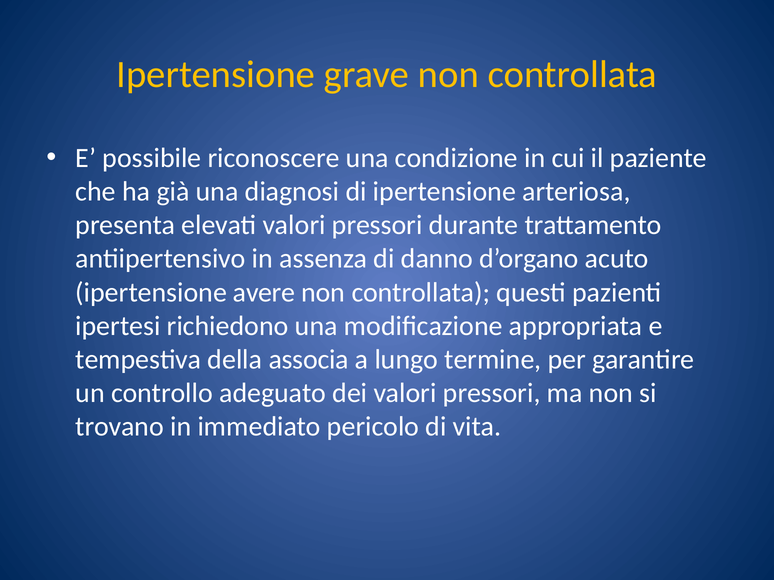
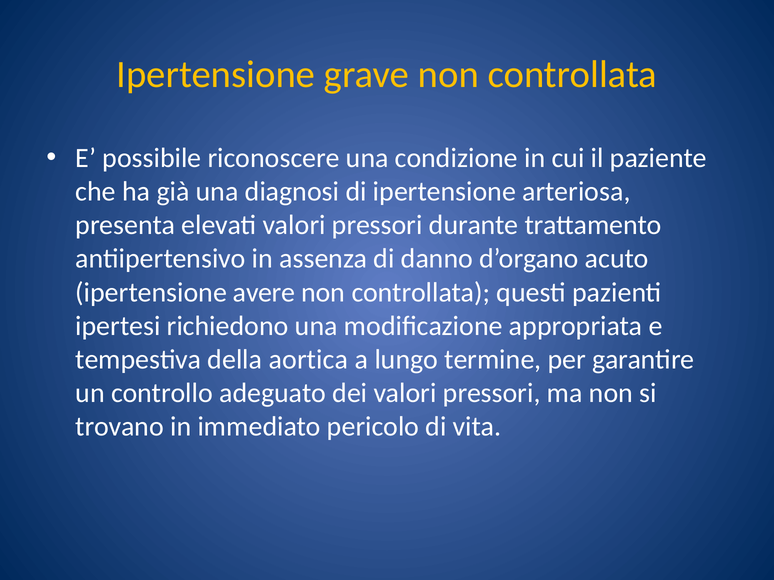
associa: associa -> aortica
